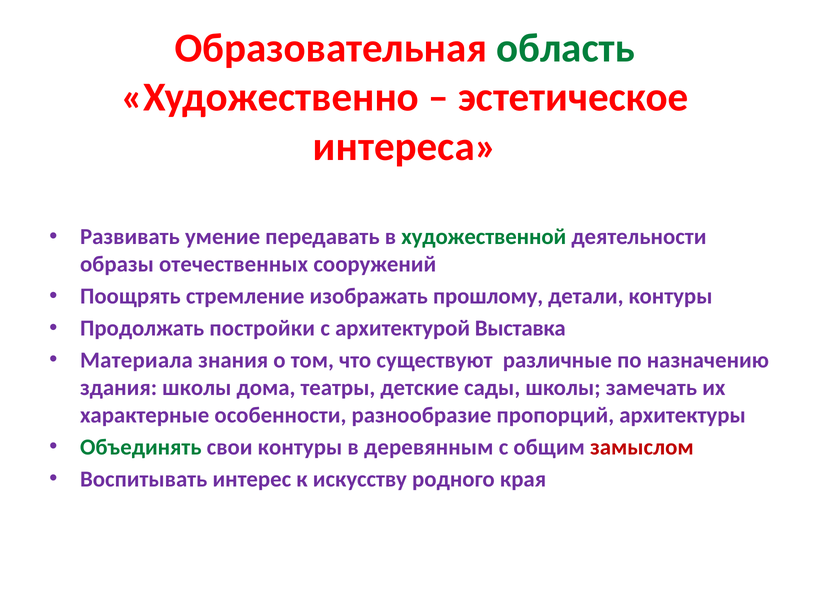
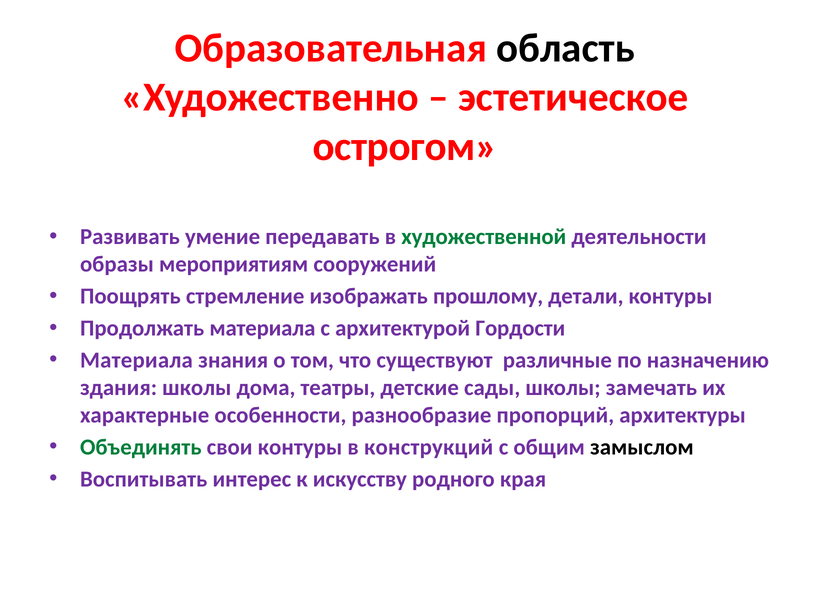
область colour: green -> black
интереса: интереса -> острогом
отечественных: отечественных -> мероприятиям
Продолжать постройки: постройки -> материала
Выставка: Выставка -> Гордости
деревянным: деревянным -> конструкций
замыслом colour: red -> black
